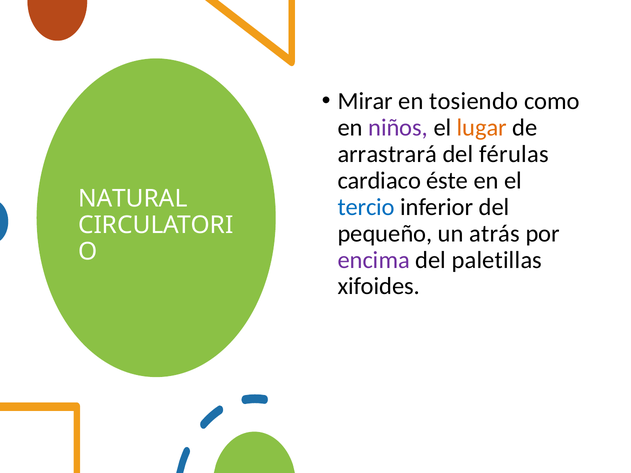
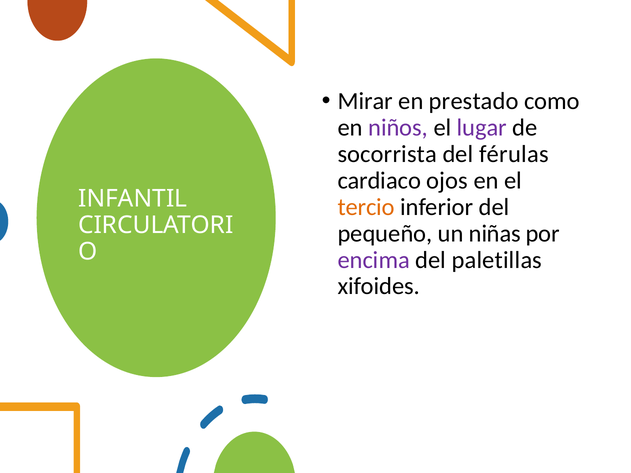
tosiendo: tosiendo -> prestado
lugar colour: orange -> purple
arrastrará: arrastrará -> socorrista
éste: éste -> ojos
NATURAL: NATURAL -> INFANTIL
tercio colour: blue -> orange
atrás: atrás -> niñas
